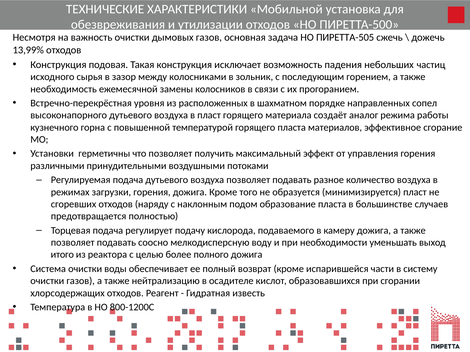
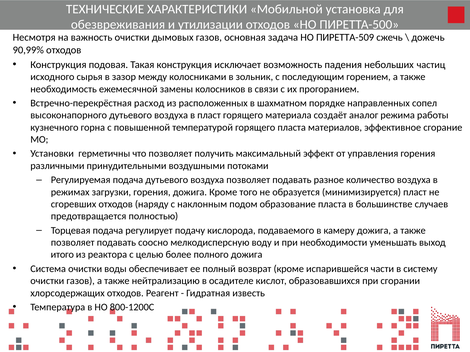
ПИРЕТТА-505: ПИРЕТТА-505 -> ПИРЕТТА-509
13,99%: 13,99% -> 90,99%
уровня: уровня -> расход
